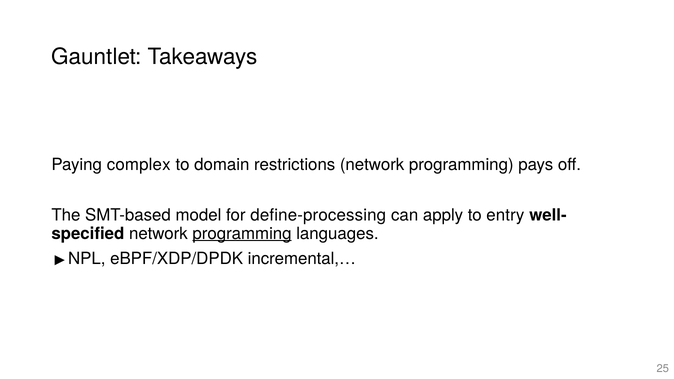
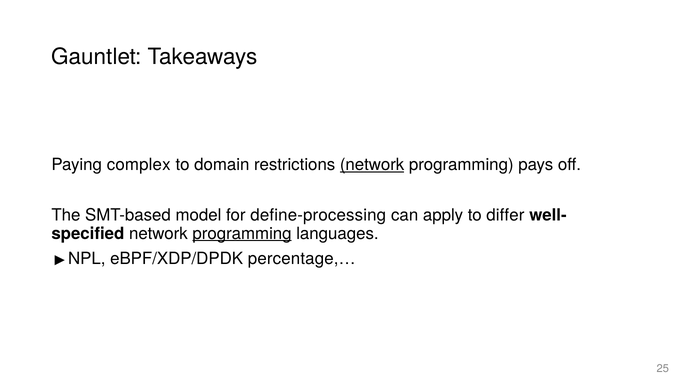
network at (372, 165) underline: none -> present
entry: entry -> differ
incremental,…: incremental,… -> percentage,…
